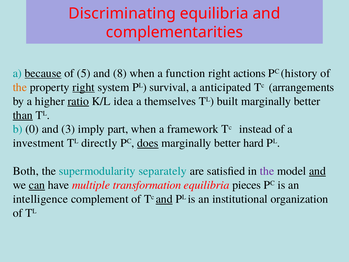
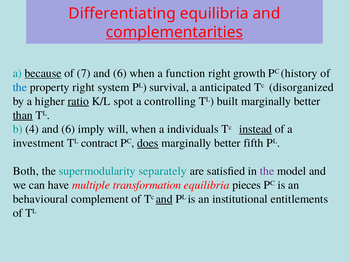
Discriminating: Discriminating -> Differentiating
complementarities underline: none -> present
5: 5 -> 7
8 at (120, 73): 8 -> 6
actions: actions -> growth
the at (20, 87) colour: orange -> blue
right at (84, 87) underline: present -> none
arrangements: arrangements -> disorganized
idea: idea -> spot
themselves: themselves -> controlling
0: 0 -> 4
3 at (68, 129): 3 -> 6
part: part -> will
framework: framework -> individuals
instead underline: none -> present
directly: directly -> contract
hard: hard -> fifth
and at (317, 171) underline: present -> none
can underline: present -> none
intelligence: intelligence -> behavioural
organization: organization -> entitlements
